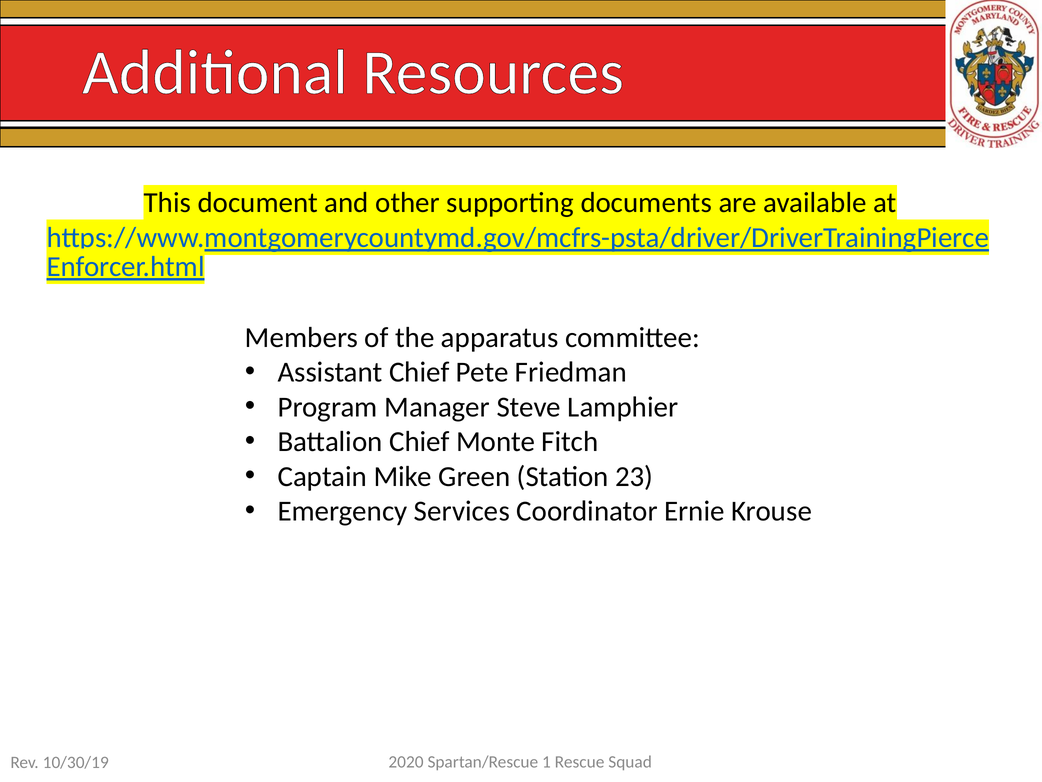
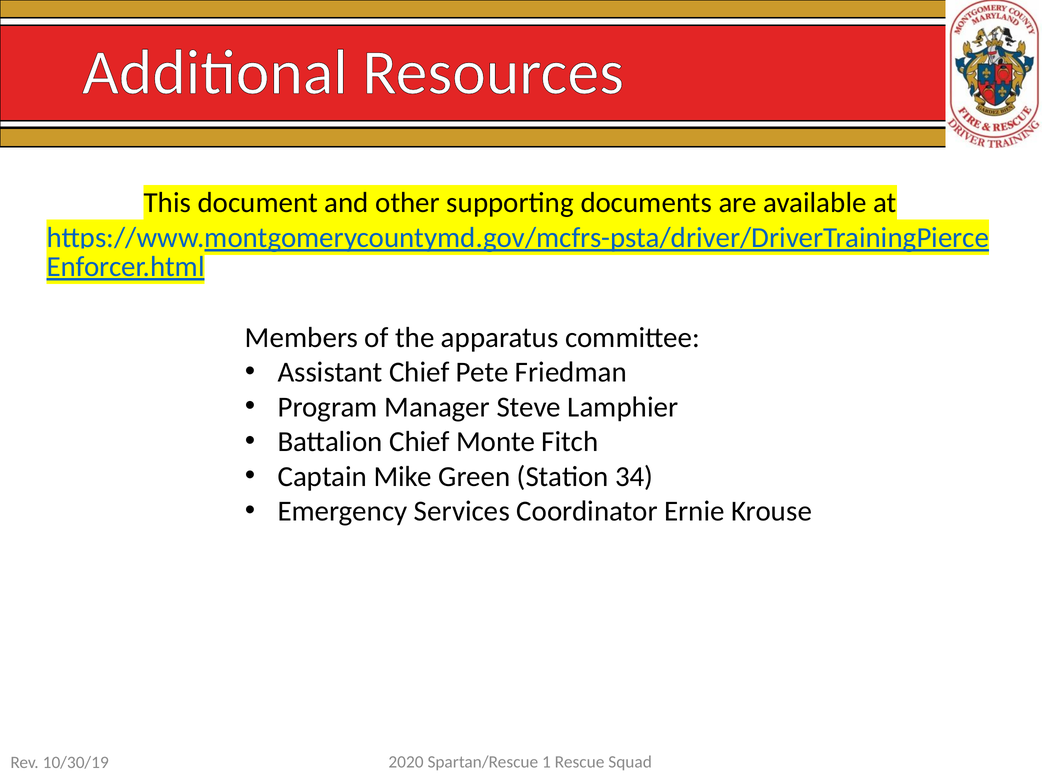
23: 23 -> 34
